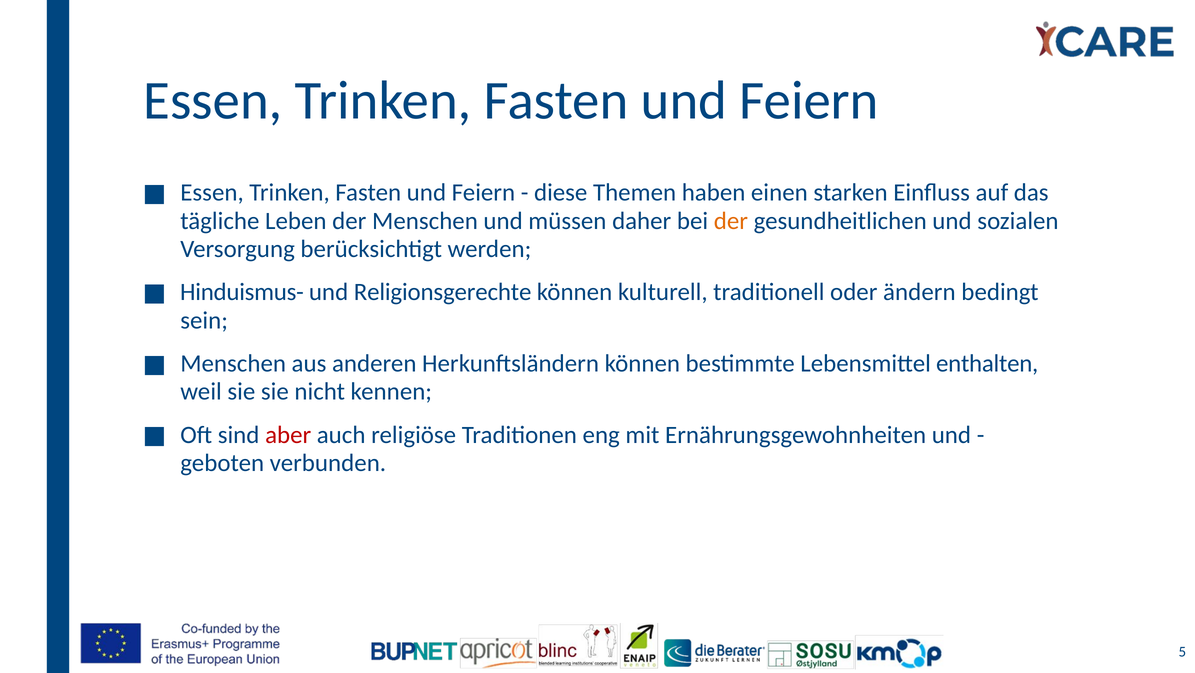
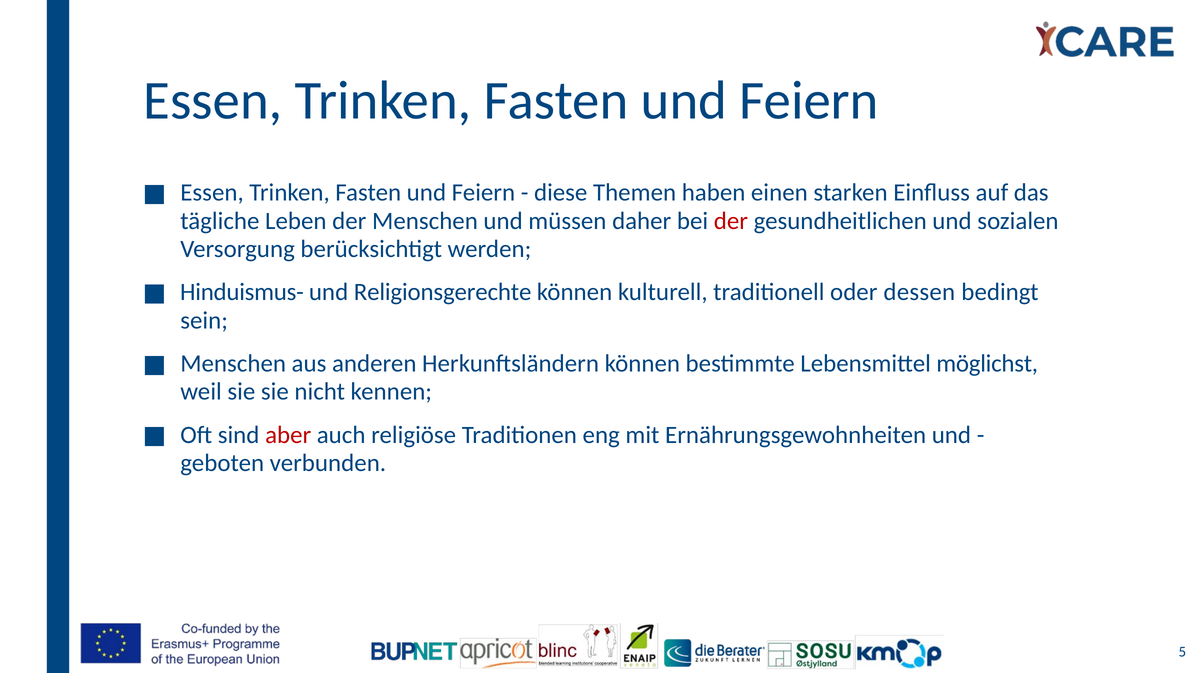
der at (731, 221) colour: orange -> red
ändern: ändern -> dessen
enthalten: enthalten -> möglichst
